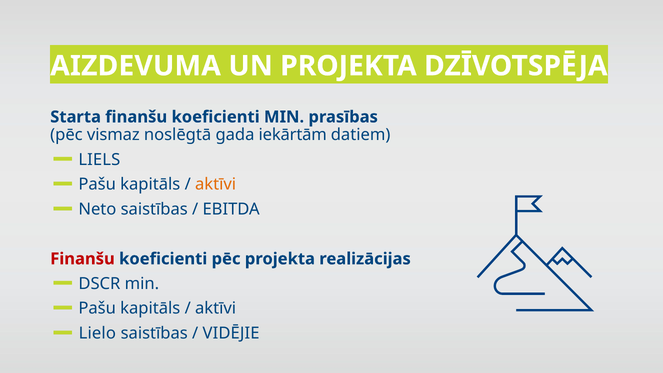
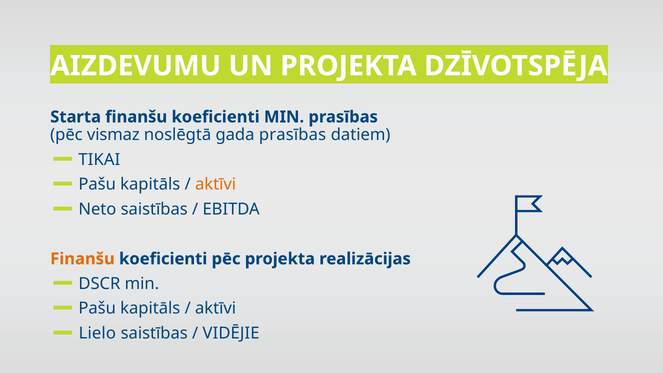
AIZDEVUMA: AIZDEVUMA -> AIZDEVUMU
gada iekārtām: iekārtām -> prasības
LIELS: LIELS -> TIKAI
Finanšu at (82, 259) colour: red -> orange
